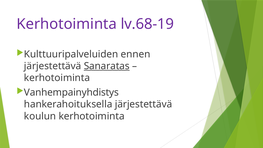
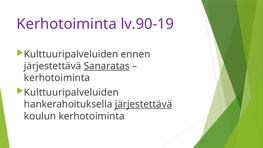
lv.68-19: lv.68-19 -> lv.90-19
Vanhempainyhdistys at (71, 92): Vanhempainyhdistys -> Kulttuuripalveluiden
järjestettävä at (144, 104) underline: none -> present
